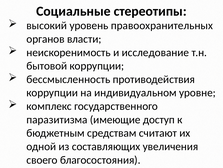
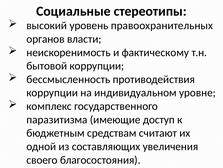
исследование: исследование -> фактическому
